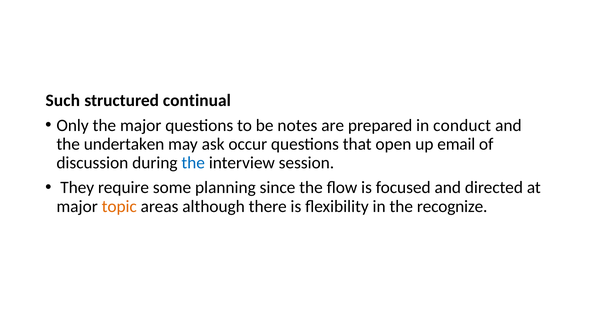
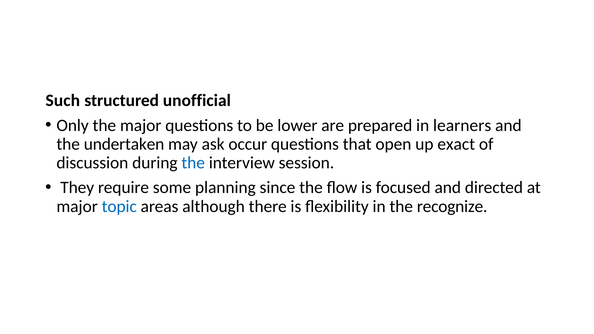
continual: continual -> unofficial
notes: notes -> lower
conduct: conduct -> learners
email: email -> exact
topic colour: orange -> blue
